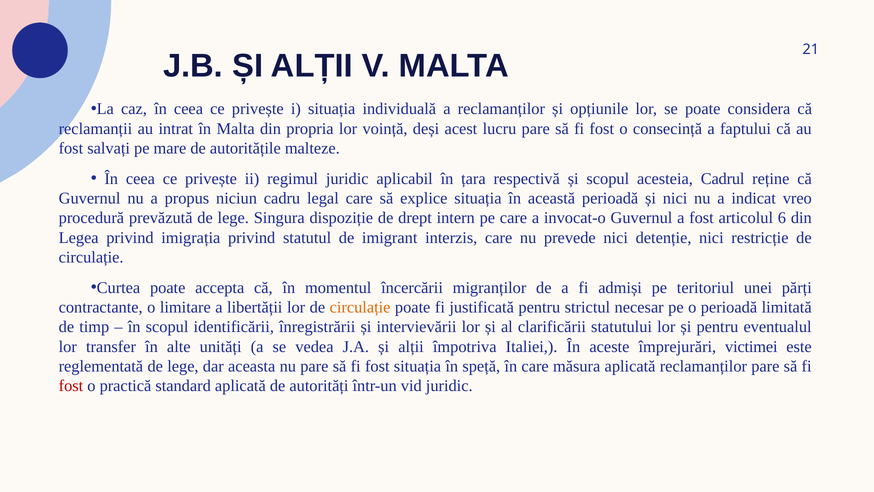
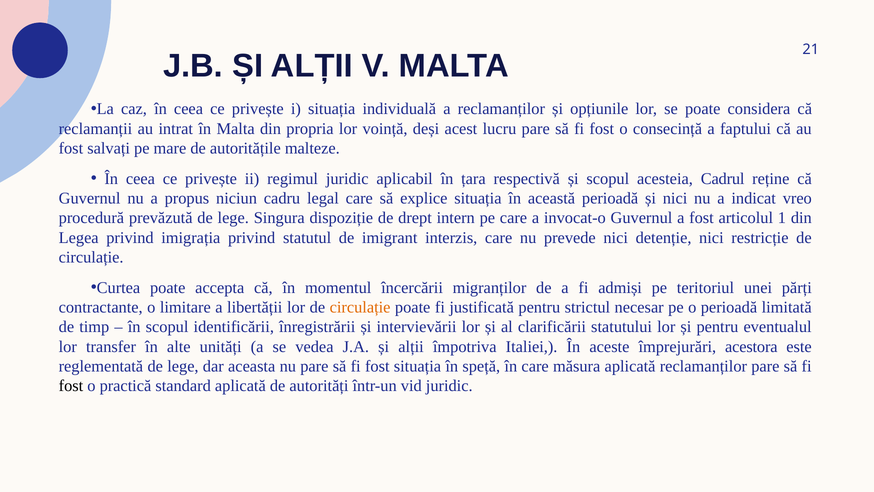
6: 6 -> 1
victimei: victimei -> acestora
fost at (71, 386) colour: red -> black
